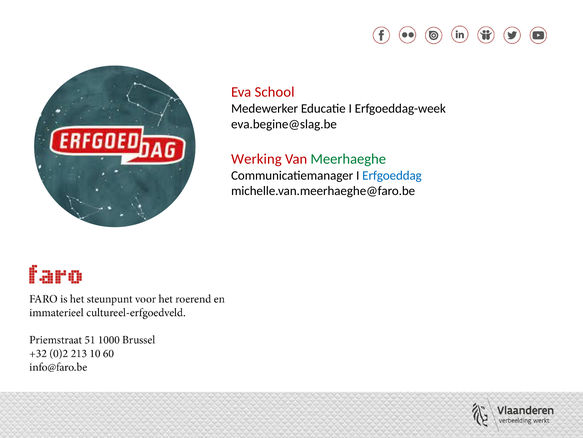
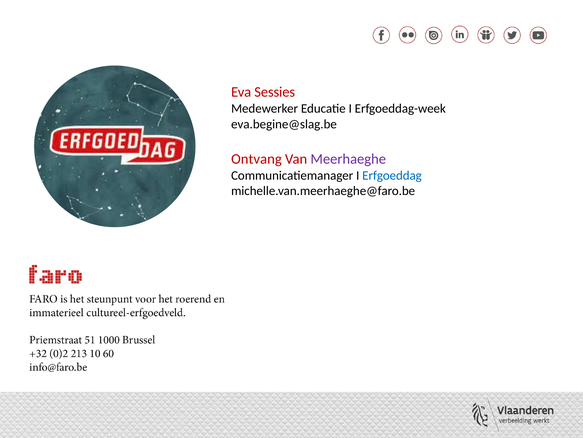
School: School -> Sessies
Werking: Werking -> Ontvang
Meerhaeghe colour: green -> purple
